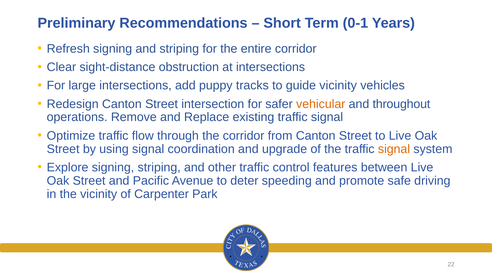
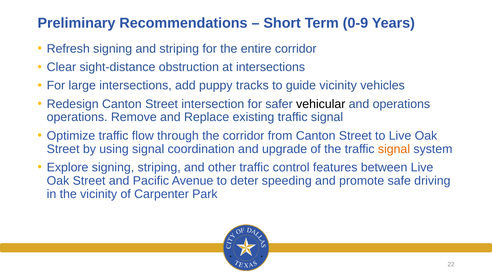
0-1: 0-1 -> 0-9
vehicular colour: orange -> black
and throughout: throughout -> operations
